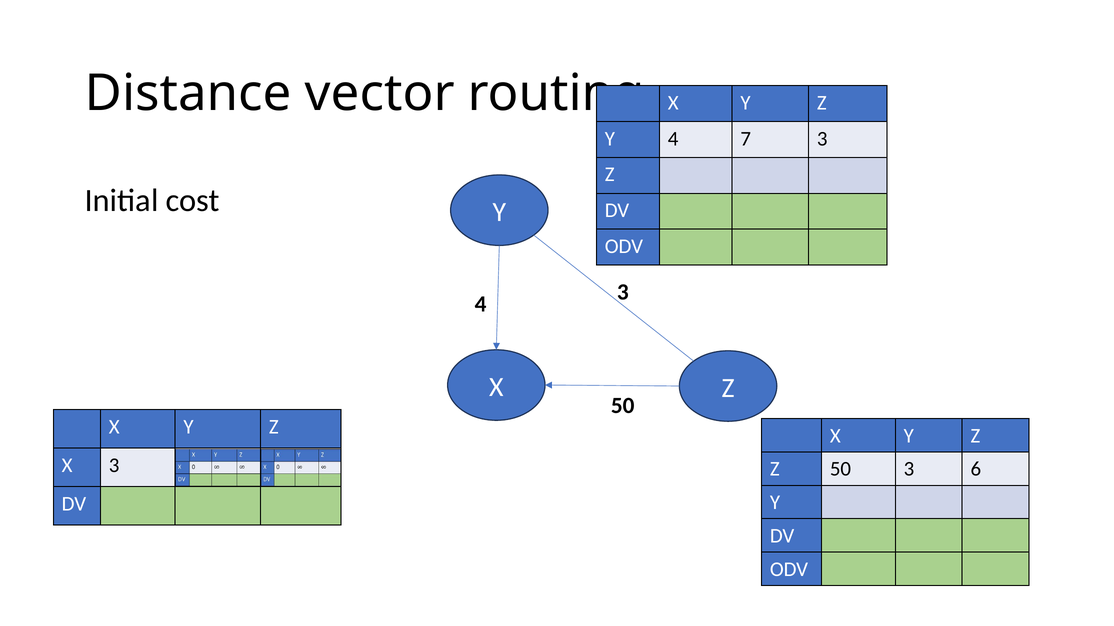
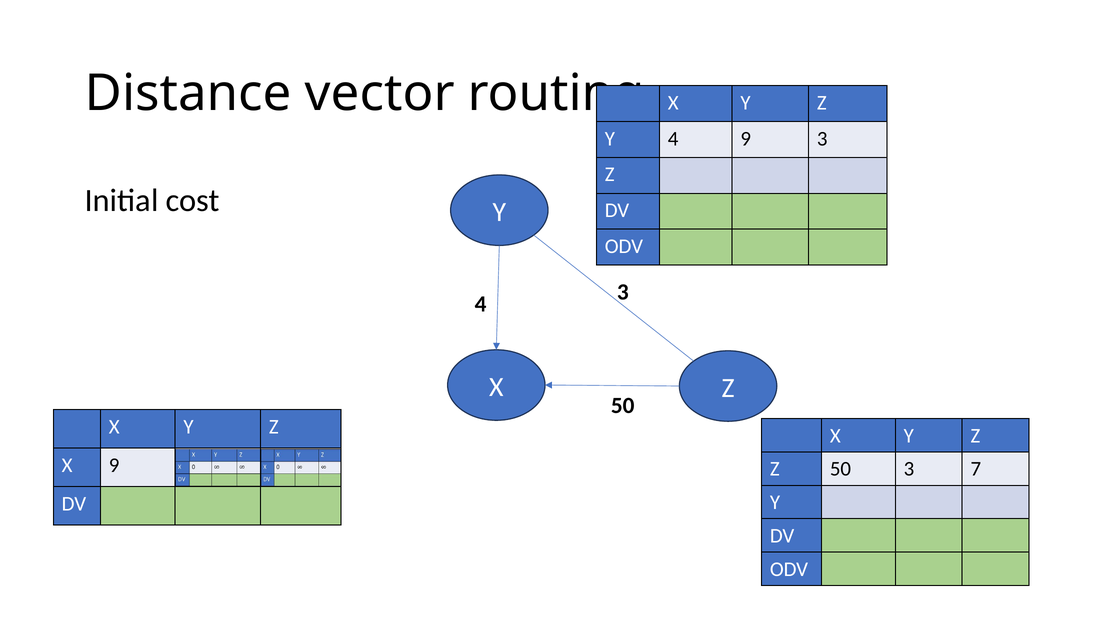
4 7: 7 -> 9
X 3: 3 -> 9
6: 6 -> 7
